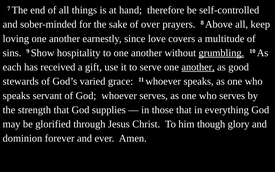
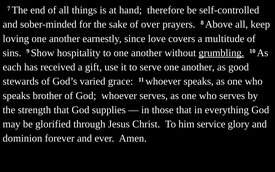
another at (198, 67) underline: present -> none
servant: servant -> brother
though: though -> service
